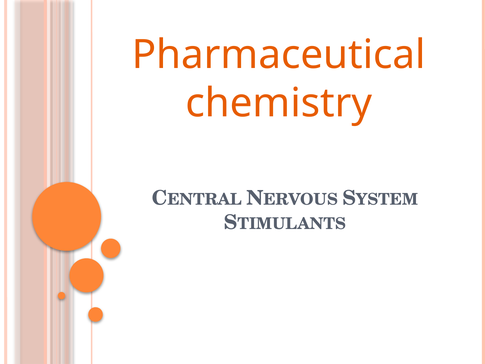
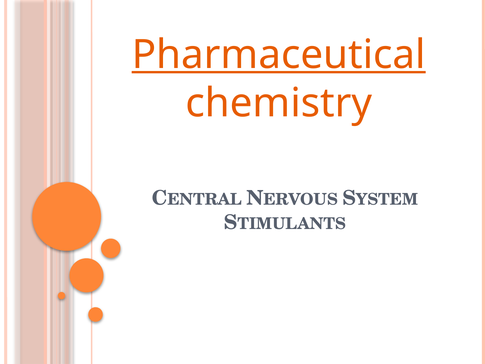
Pharmaceutical underline: none -> present
